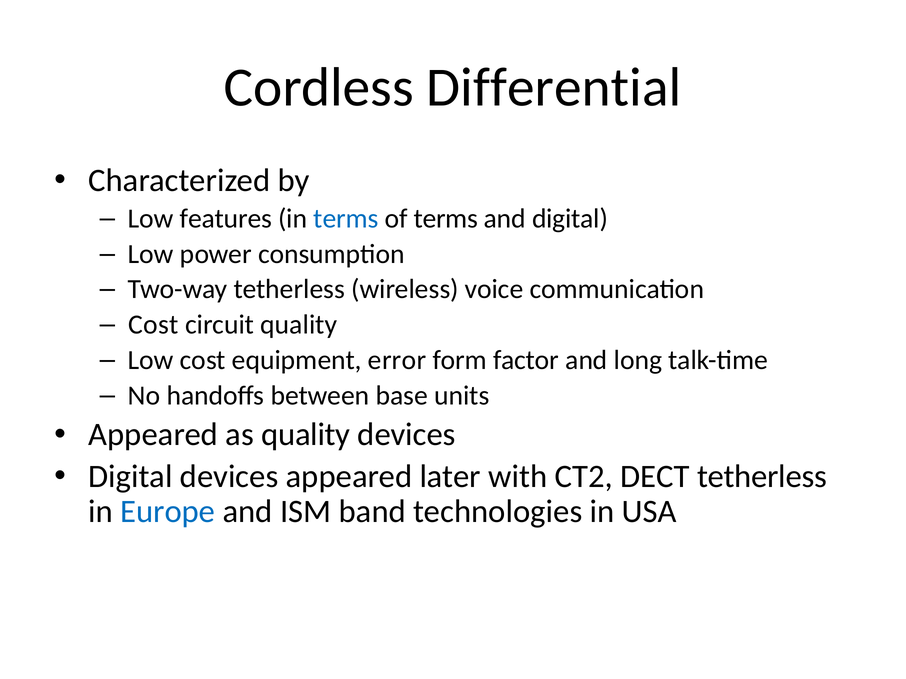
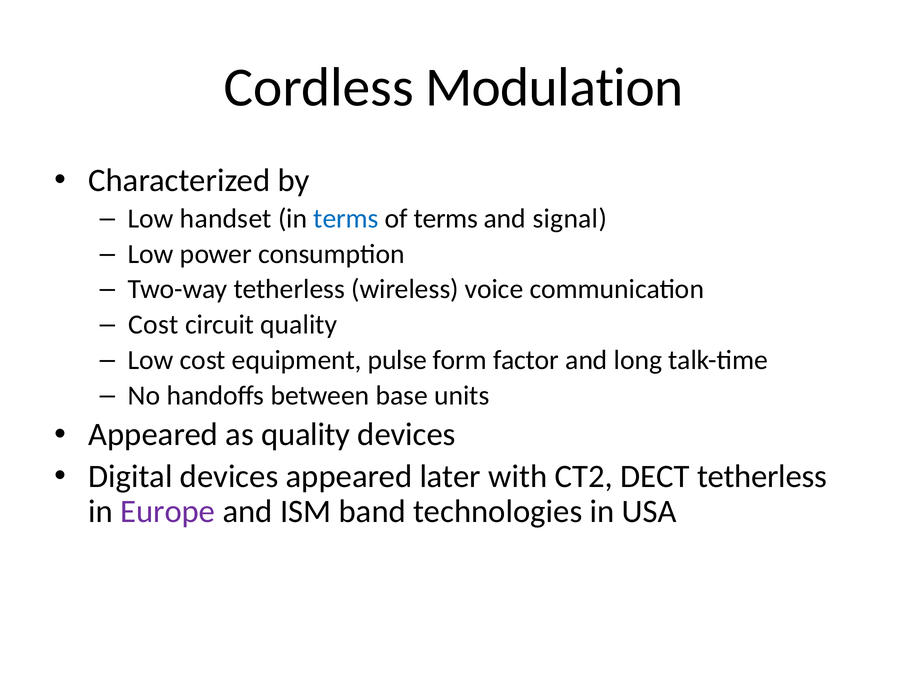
Differential: Differential -> Modulation
features: features -> handset
and digital: digital -> signal
error: error -> pulse
Europe colour: blue -> purple
